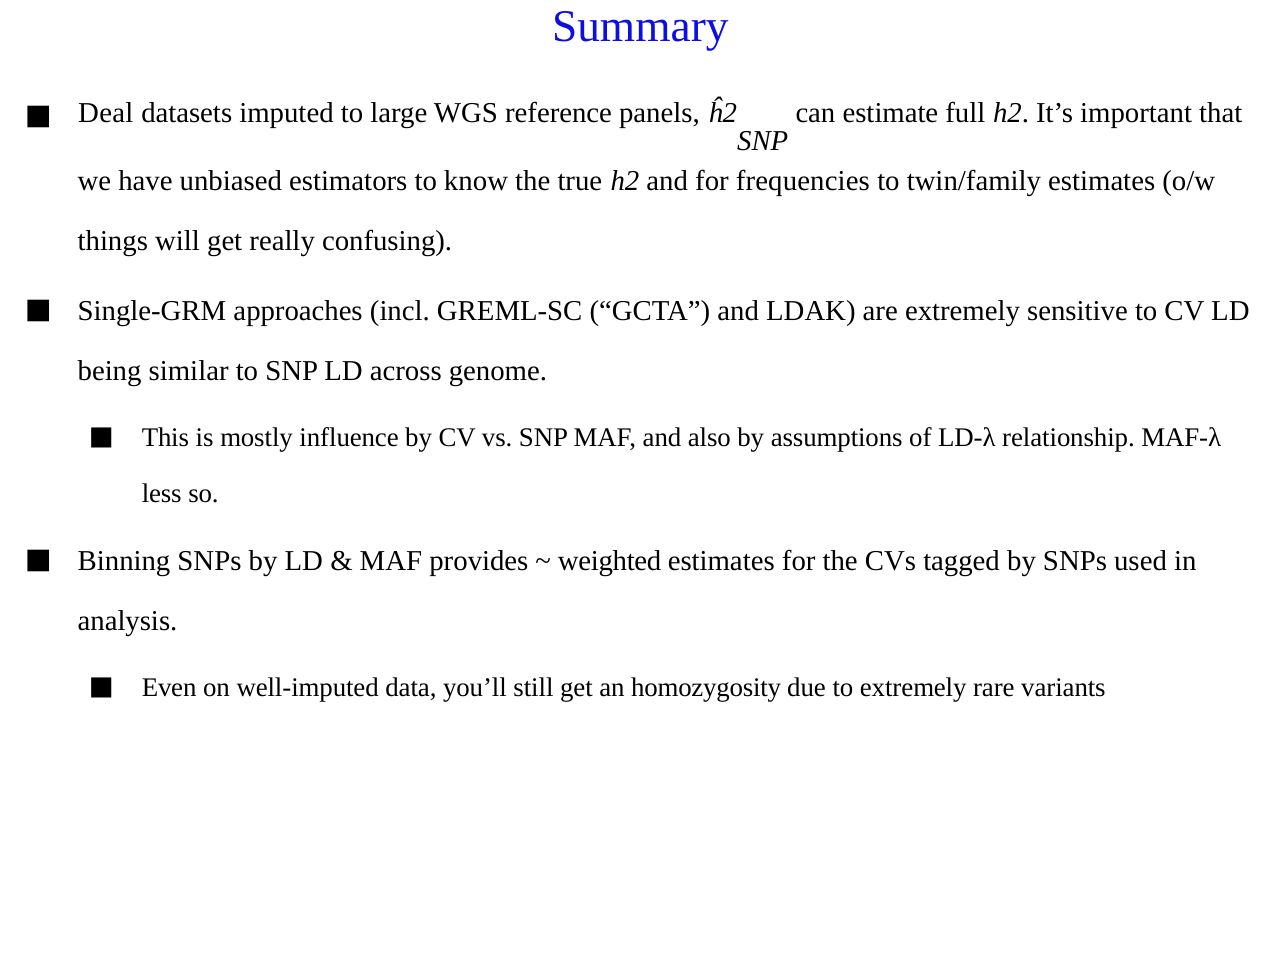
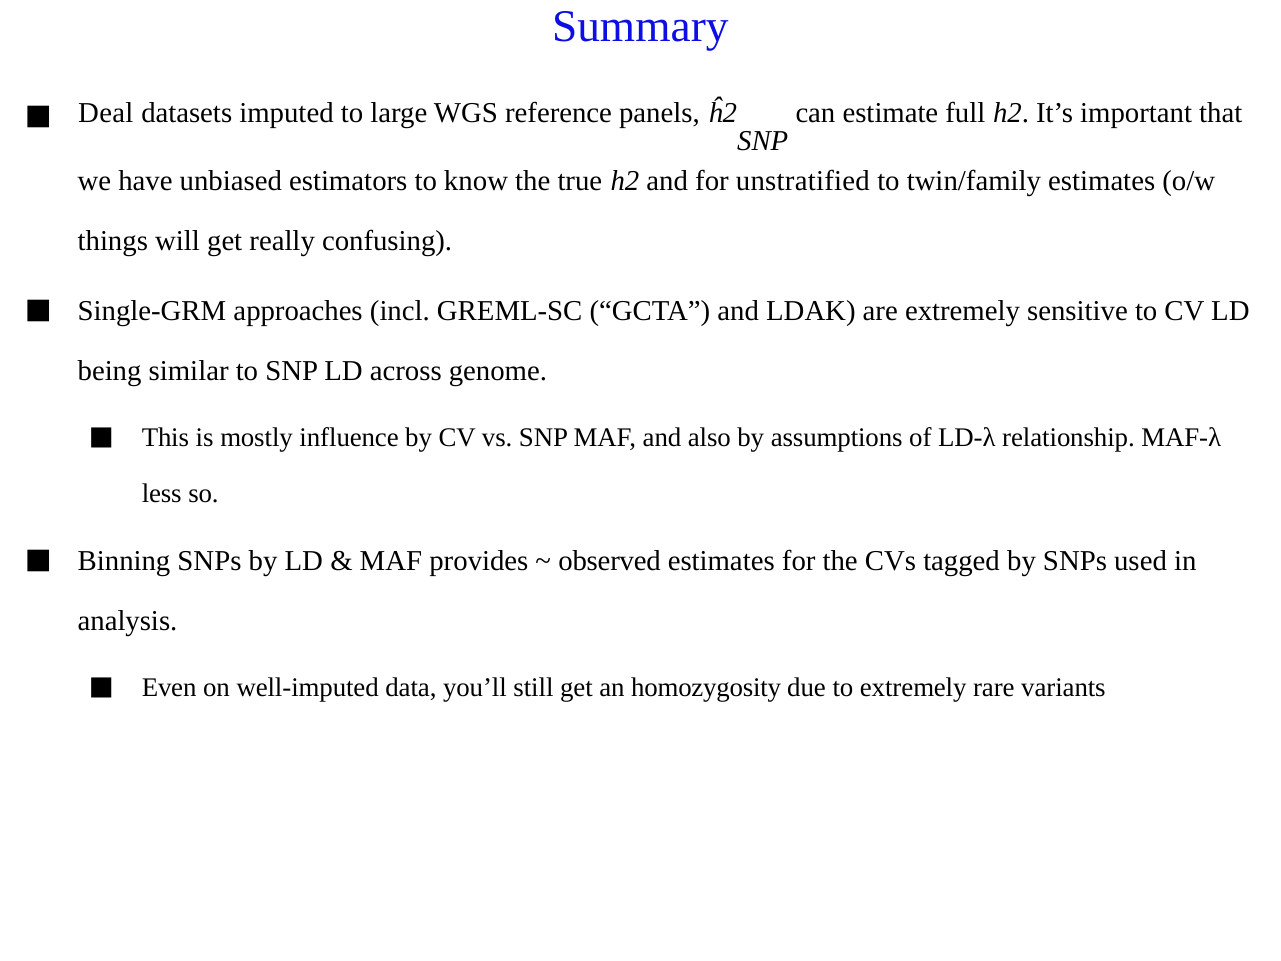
frequencies: frequencies -> unstratified
weighted: weighted -> observed
